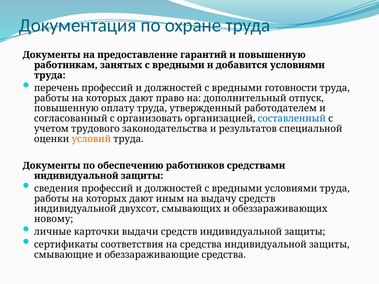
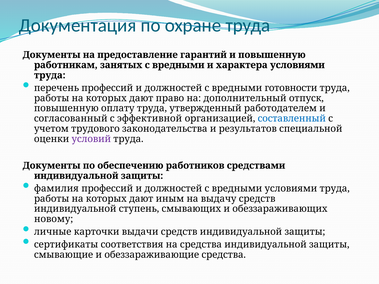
добавится: добавится -> характера
организовать: организовать -> эффективной
условий colour: orange -> purple
сведения: сведения -> фамилия
двухсот: двухсот -> ступень
